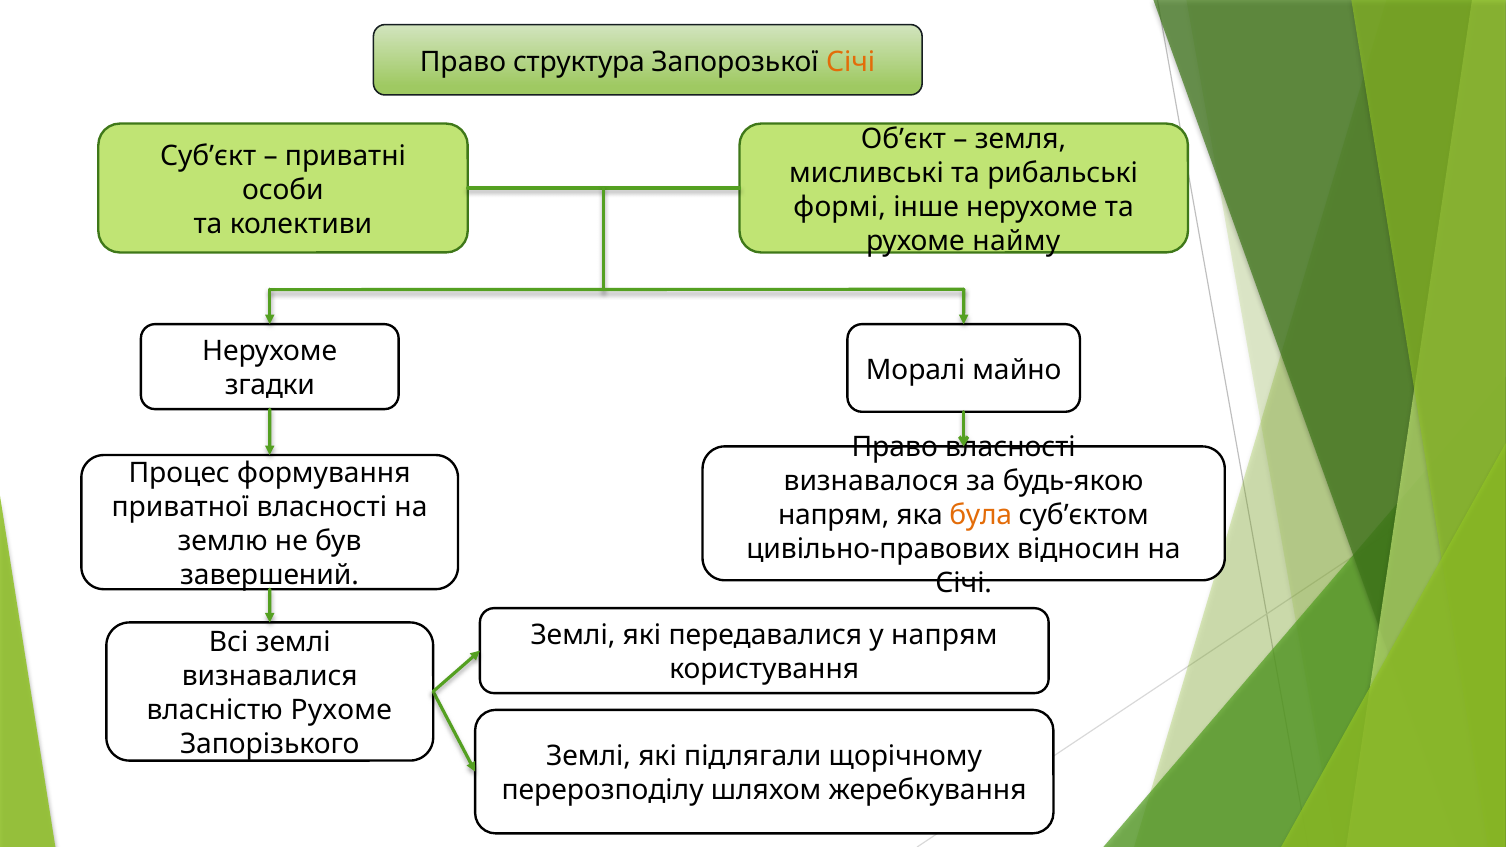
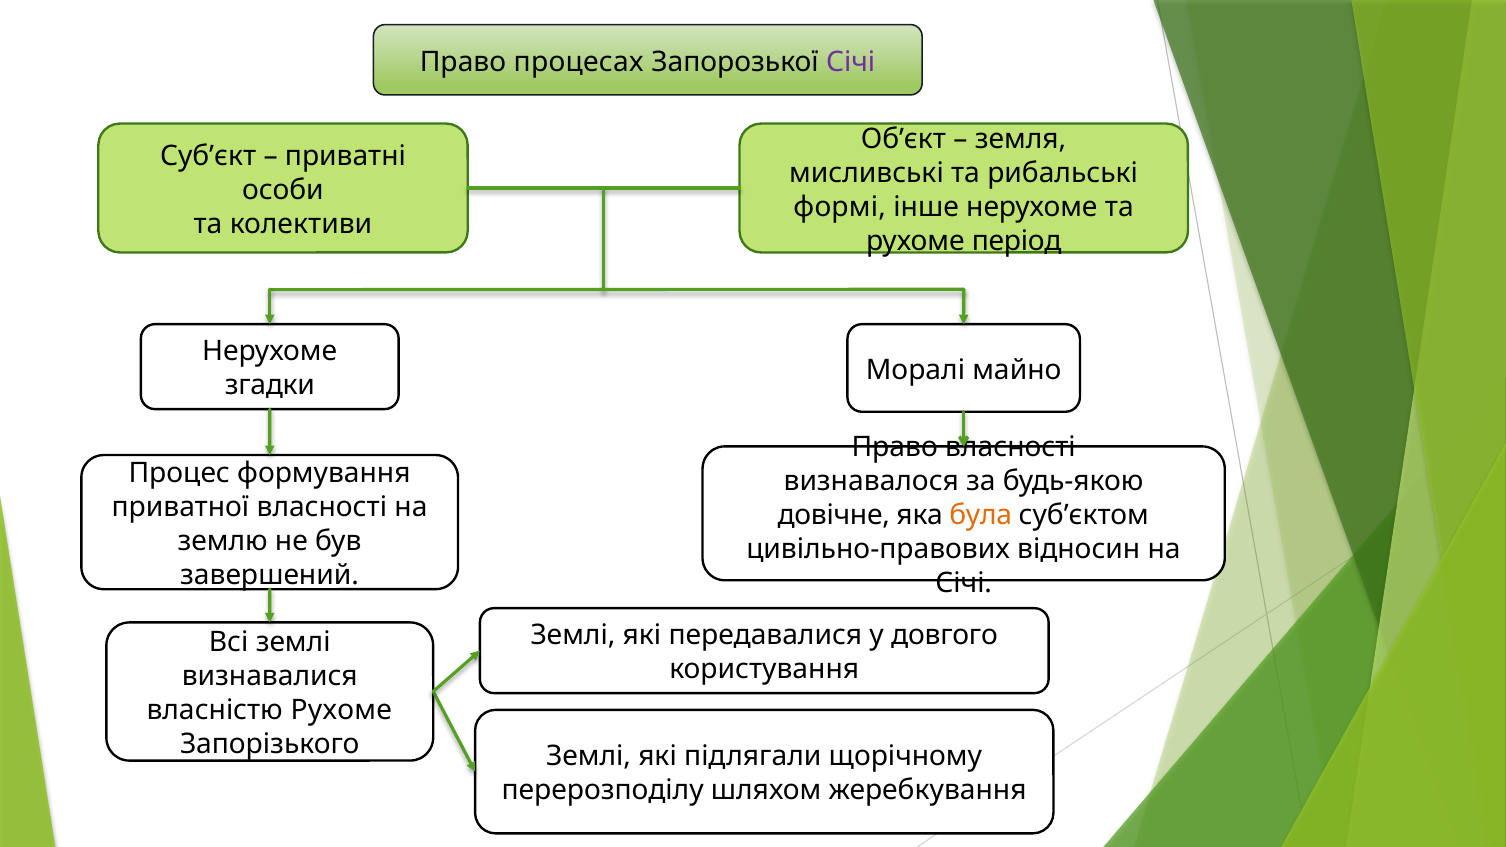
структура: структура -> процесах
Січі at (851, 62) colour: orange -> purple
найму: найму -> період
напрям at (834, 515): напрям -> довічне
у напрям: напрям -> довгого
